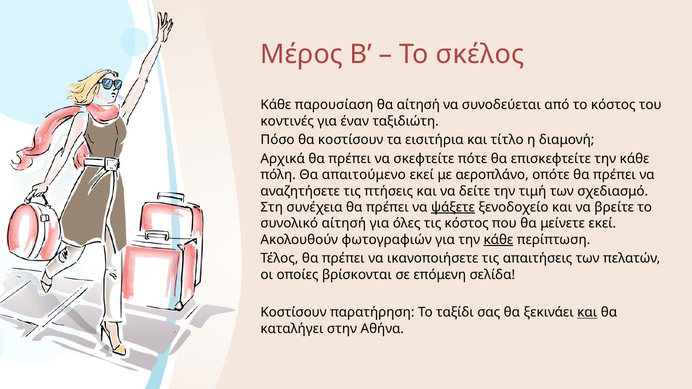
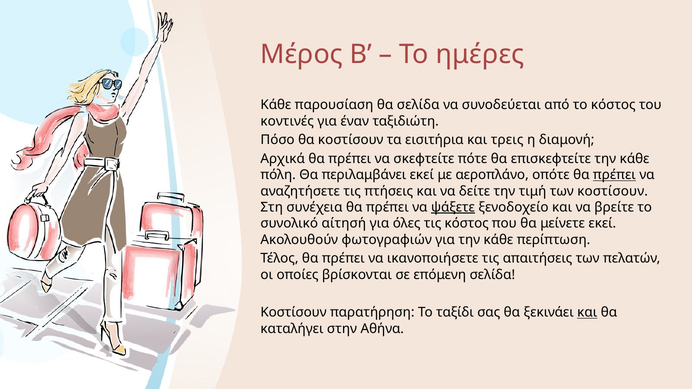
σκέλος: σκέλος -> ημέρες
θα αίτησή: αίτησή -> σελίδα
τίτλο: τίτλο -> τρεις
απαιτούμενο: απαιτούμενο -> περιλαμβάνει
πρέπει at (614, 175) underline: none -> present
των σχεδιασμό: σχεδιασμό -> κοστίσουν
κάθε at (498, 240) underline: present -> none
